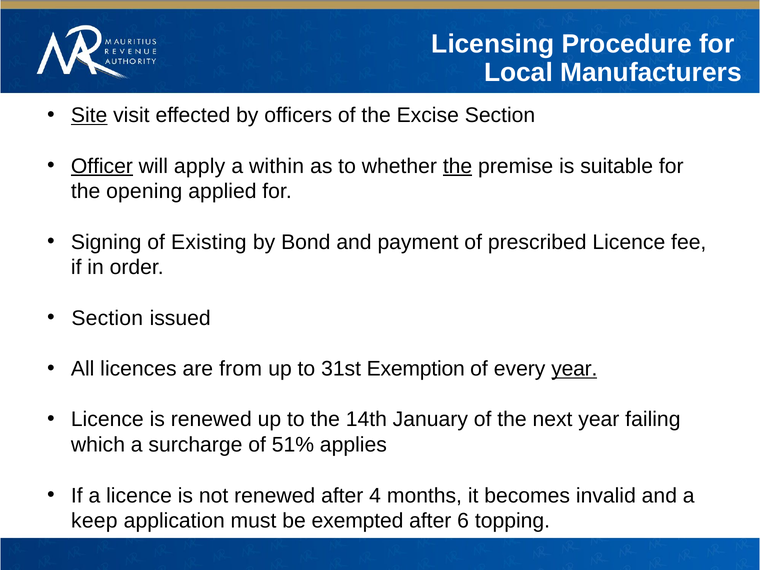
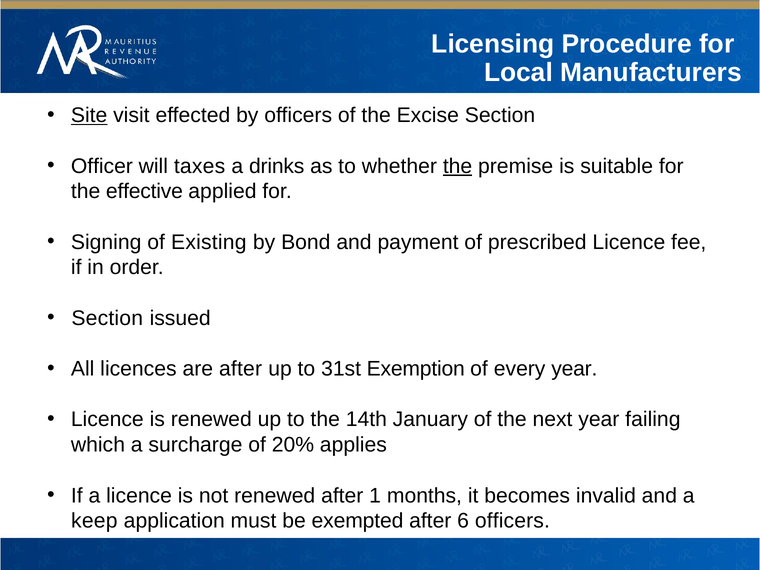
Officer underline: present -> none
apply: apply -> taxes
within: within -> drinks
opening: opening -> effective
are from: from -> after
year at (574, 369) underline: present -> none
51%: 51% -> 20%
4: 4 -> 1
6 topping: topping -> officers
